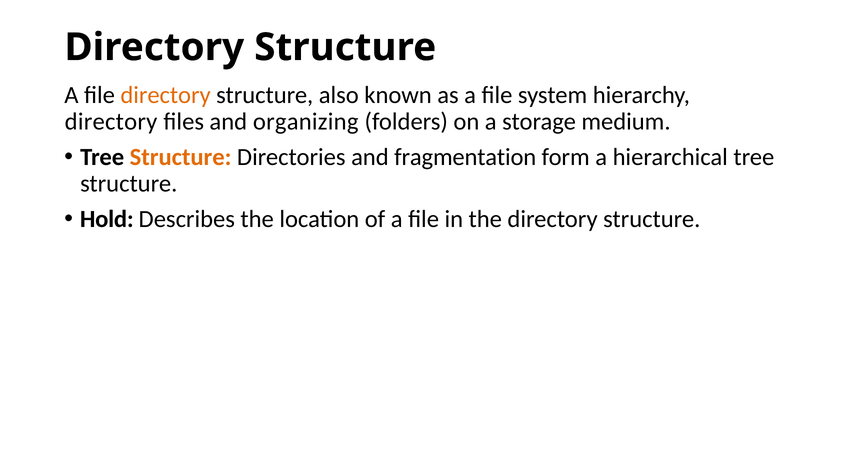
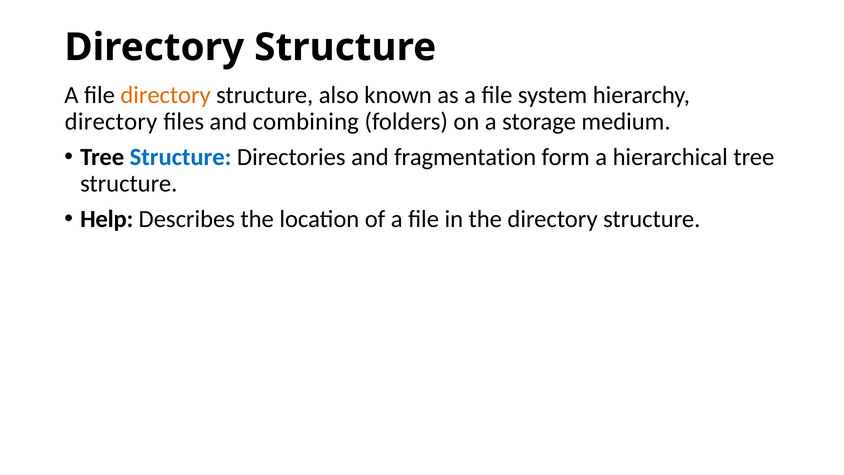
organizing: organizing -> combining
Structure at (181, 157) colour: orange -> blue
Hold: Hold -> Help
